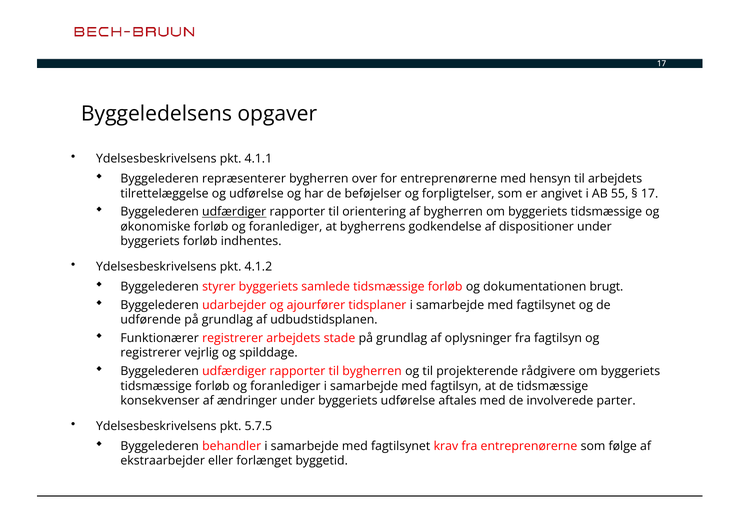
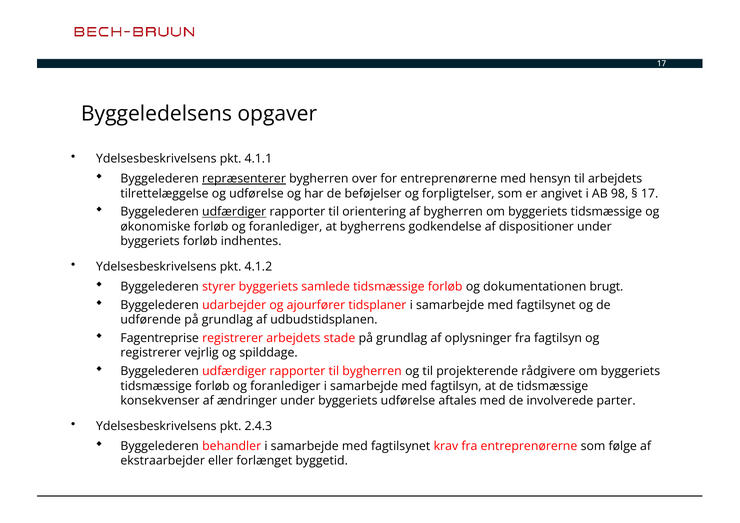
repræsenterer underline: none -> present
55: 55 -> 98
Funktionærer: Funktionærer -> Fagentreprise
5.7.5: 5.7.5 -> 2.4.3
